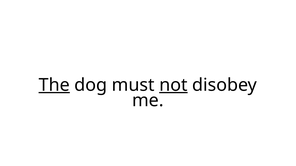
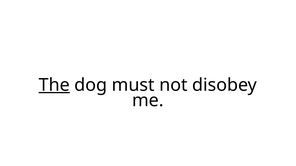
not underline: present -> none
